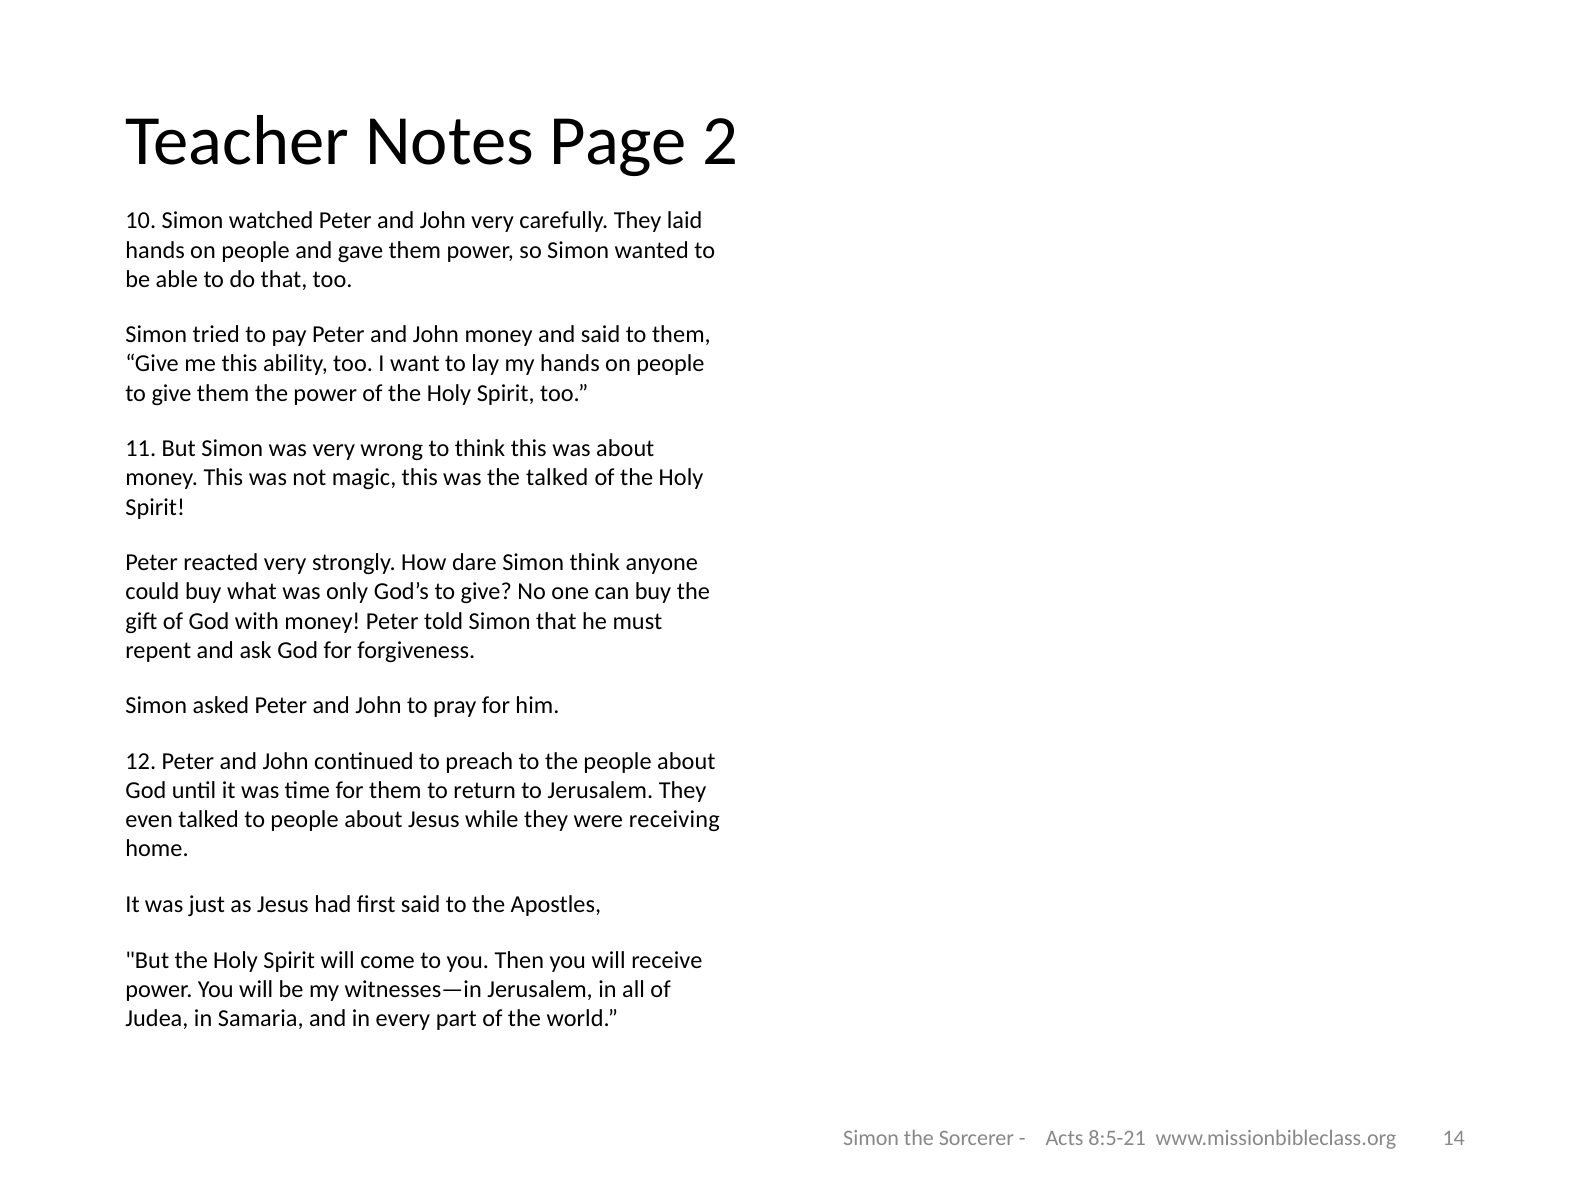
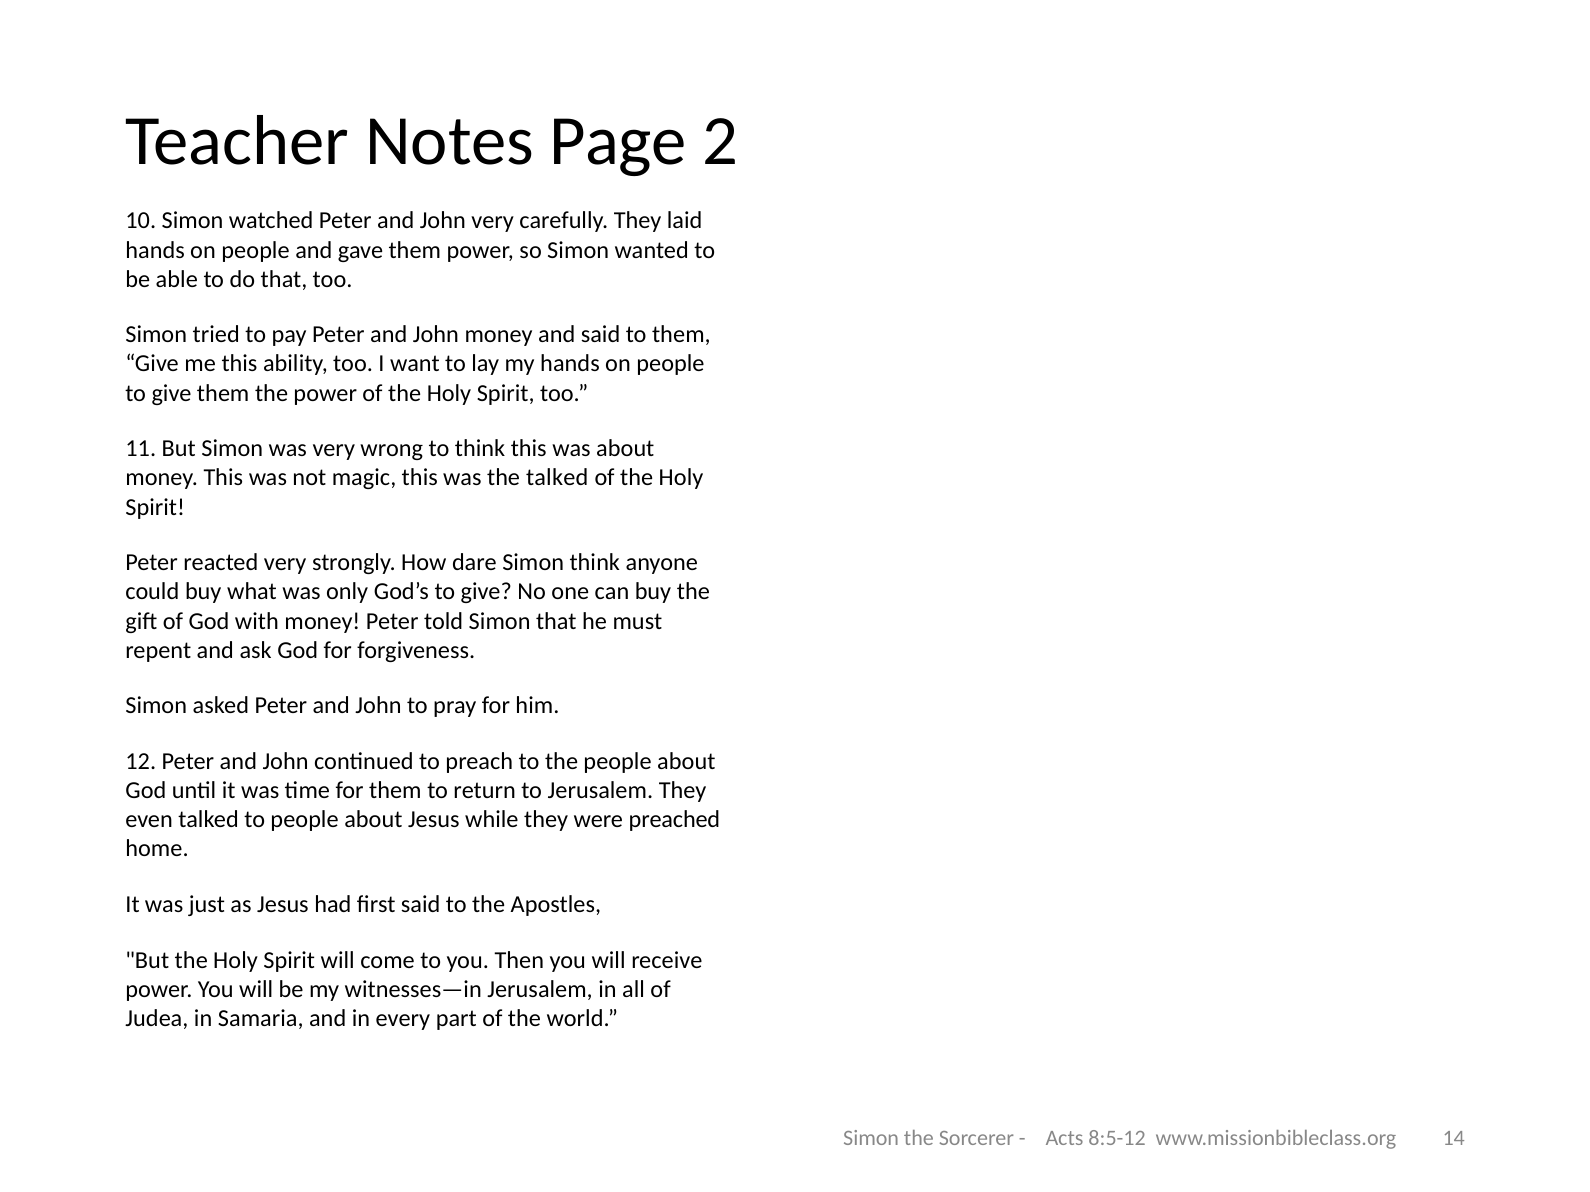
receiving: receiving -> preached
8:5-21: 8:5-21 -> 8:5-12
